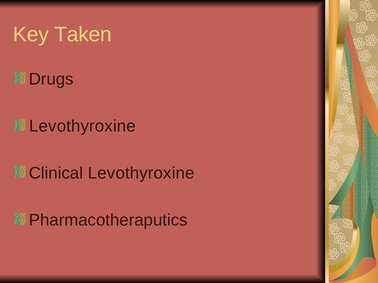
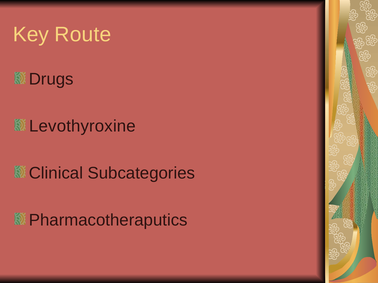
Taken: Taken -> Route
Clinical Levothyroxine: Levothyroxine -> Subcategories
